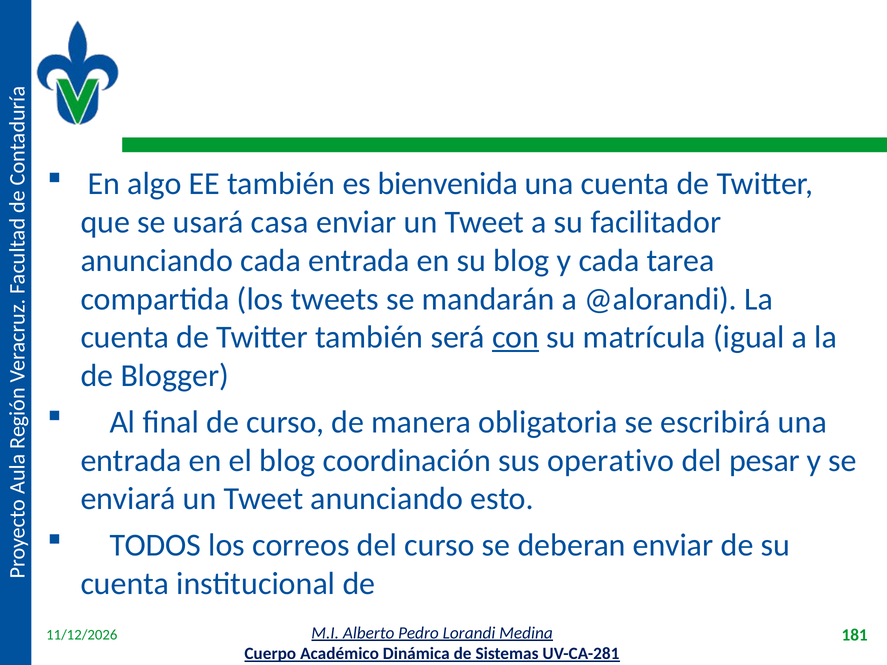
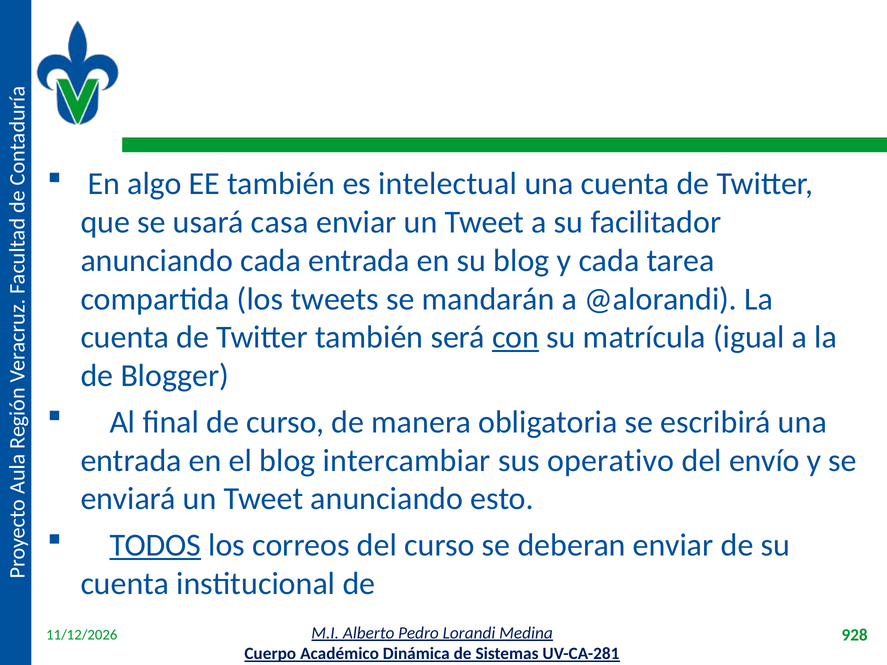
bienvenida: bienvenida -> intelectual
coordinación: coordinación -> intercambiar
pesar: pesar -> envío
TODOS underline: none -> present
181: 181 -> 928
